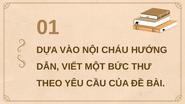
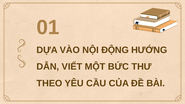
CHÁU: CHÁU -> ĐỘNG
